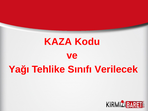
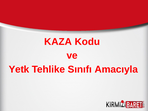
Yağı: Yağı -> Yetk
Verilecek: Verilecek -> Amacıyla
